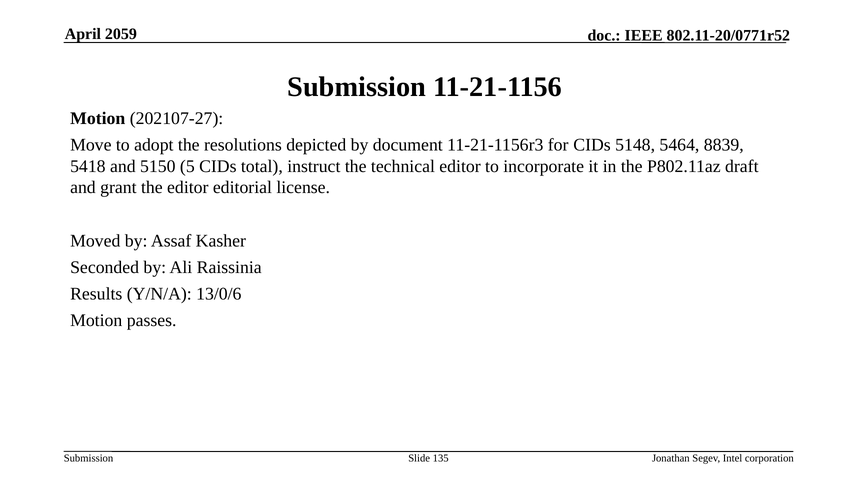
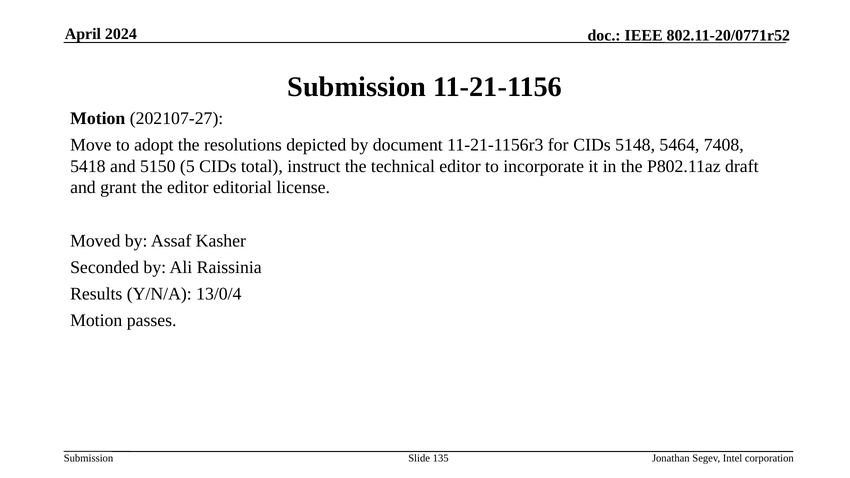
2059: 2059 -> 2024
8839: 8839 -> 7408
13/0/6: 13/0/6 -> 13/0/4
